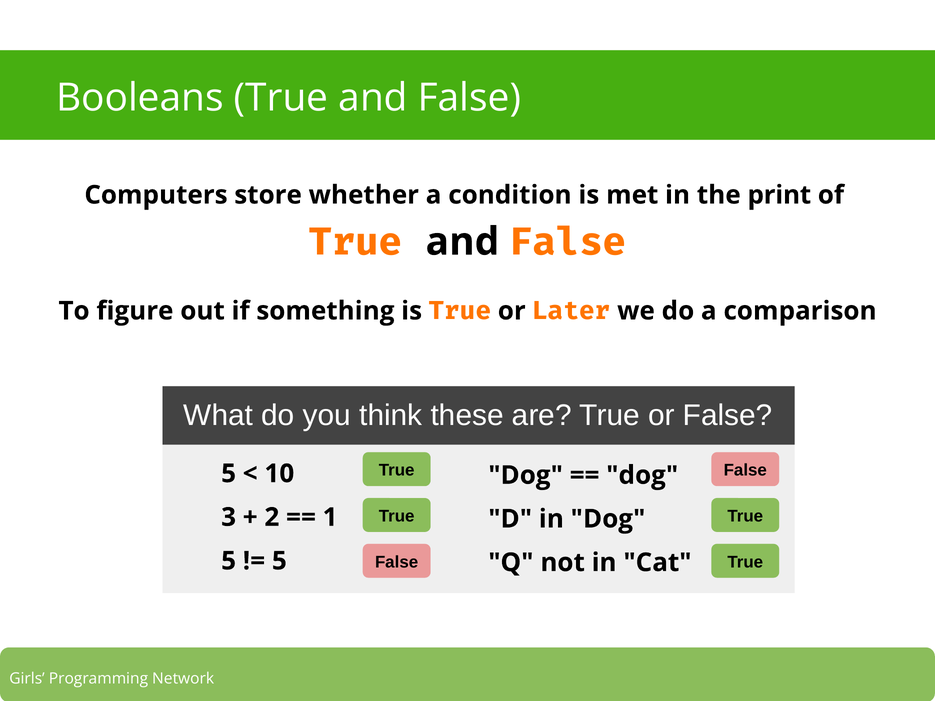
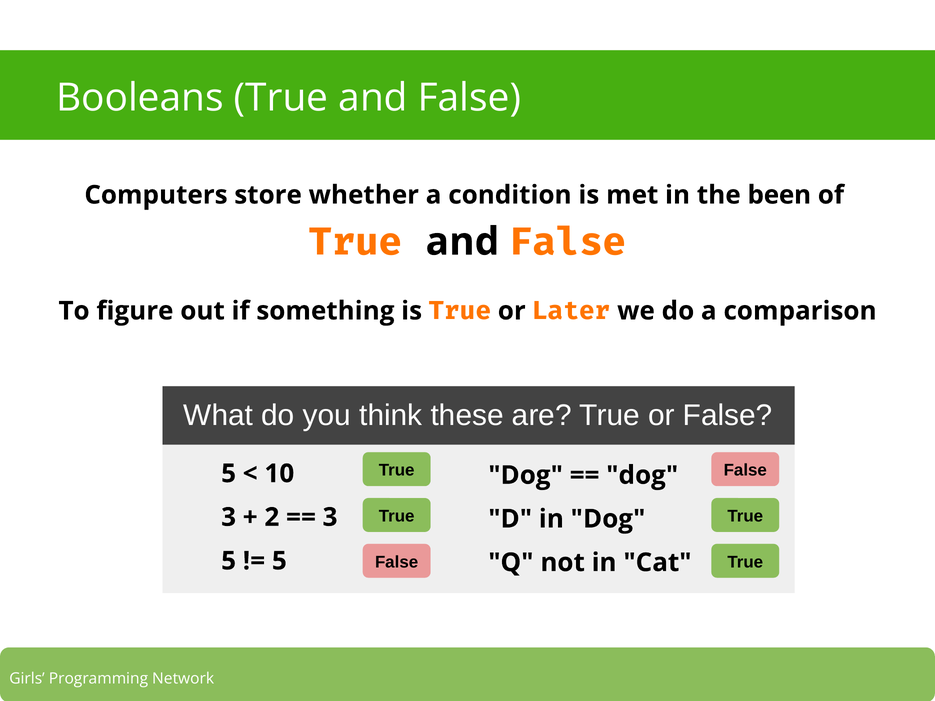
print: print -> been
1 at (330, 517): 1 -> 3
